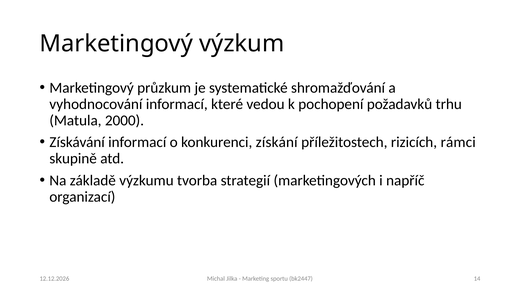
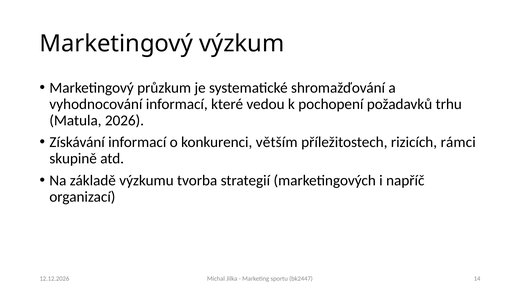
2000: 2000 -> 2026
získání: získání -> větším
